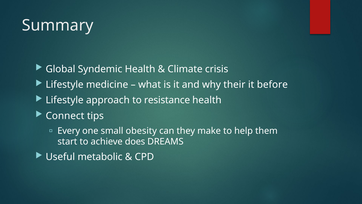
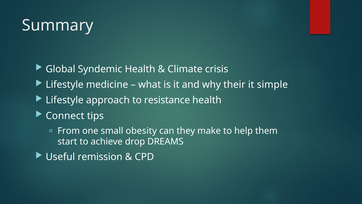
before: before -> simple
Every: Every -> From
does: does -> drop
metabolic: metabolic -> remission
